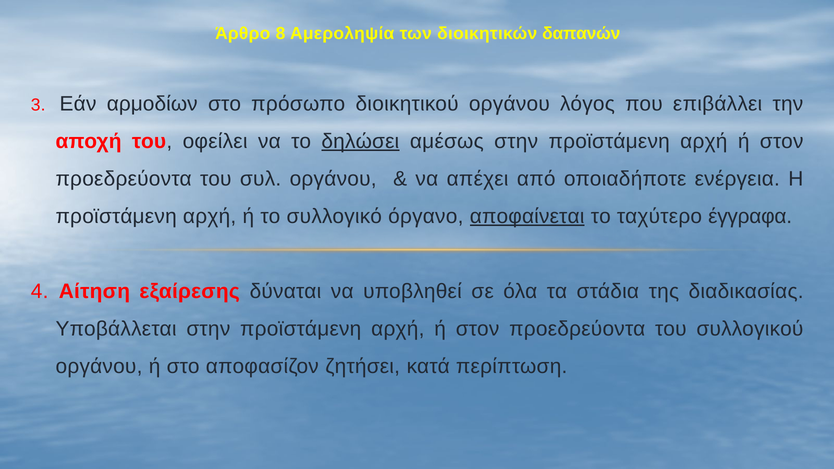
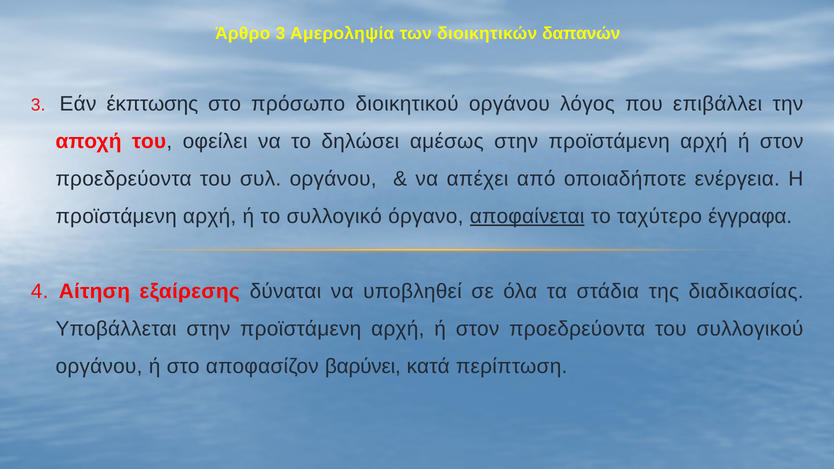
Άρθρο 8: 8 -> 3
αρμοδίων: αρμοδίων -> έκπτωσης
δηλώσει underline: present -> none
ζητήσει: ζητήσει -> βαρύνει
